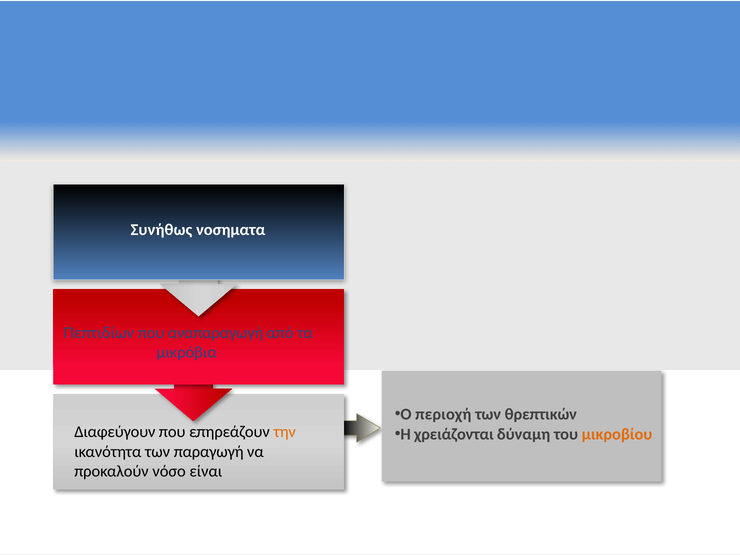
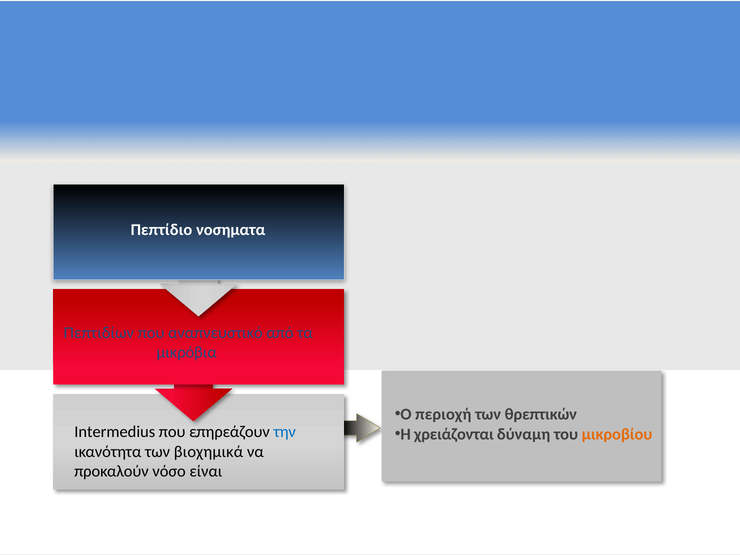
Συνήθως: Συνήθως -> Πεπτίδιο
αναπαραγωγή: αναπαραγωγή -> αναπνευστικό
Διαφεύγουν: Διαφεύγουν -> Intermedius
την colour: orange -> blue
παραγωγή: παραγωγή -> βιοχημικά
